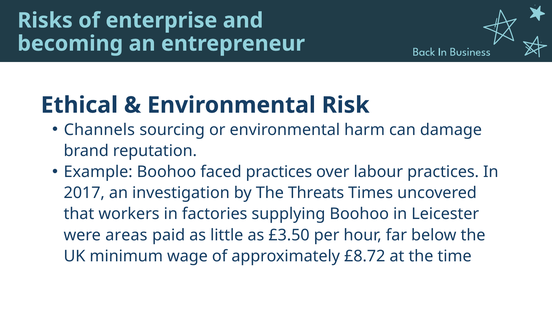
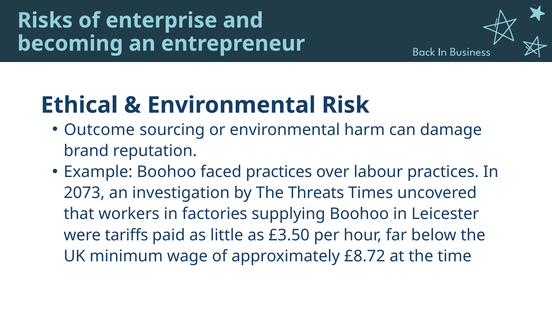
Channels: Channels -> Outcome
2017: 2017 -> 2073
areas: areas -> tariffs
